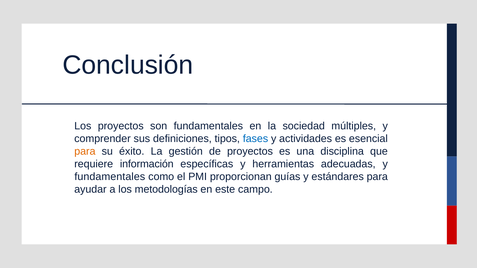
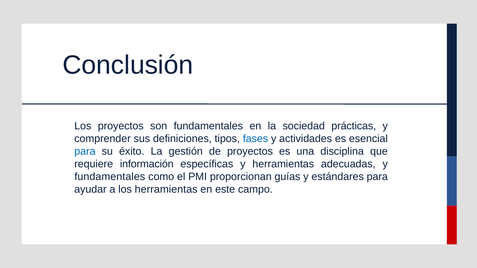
múltiples: múltiples -> prácticas
para at (85, 152) colour: orange -> blue
los metodologías: metodologías -> herramientas
